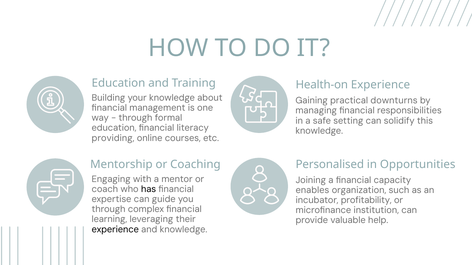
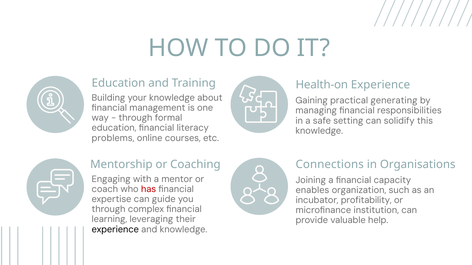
downturns: downturns -> generating
providing: providing -> problems
Personalised: Personalised -> Connections
Opportunities: Opportunities -> Organisations
has colour: black -> red
